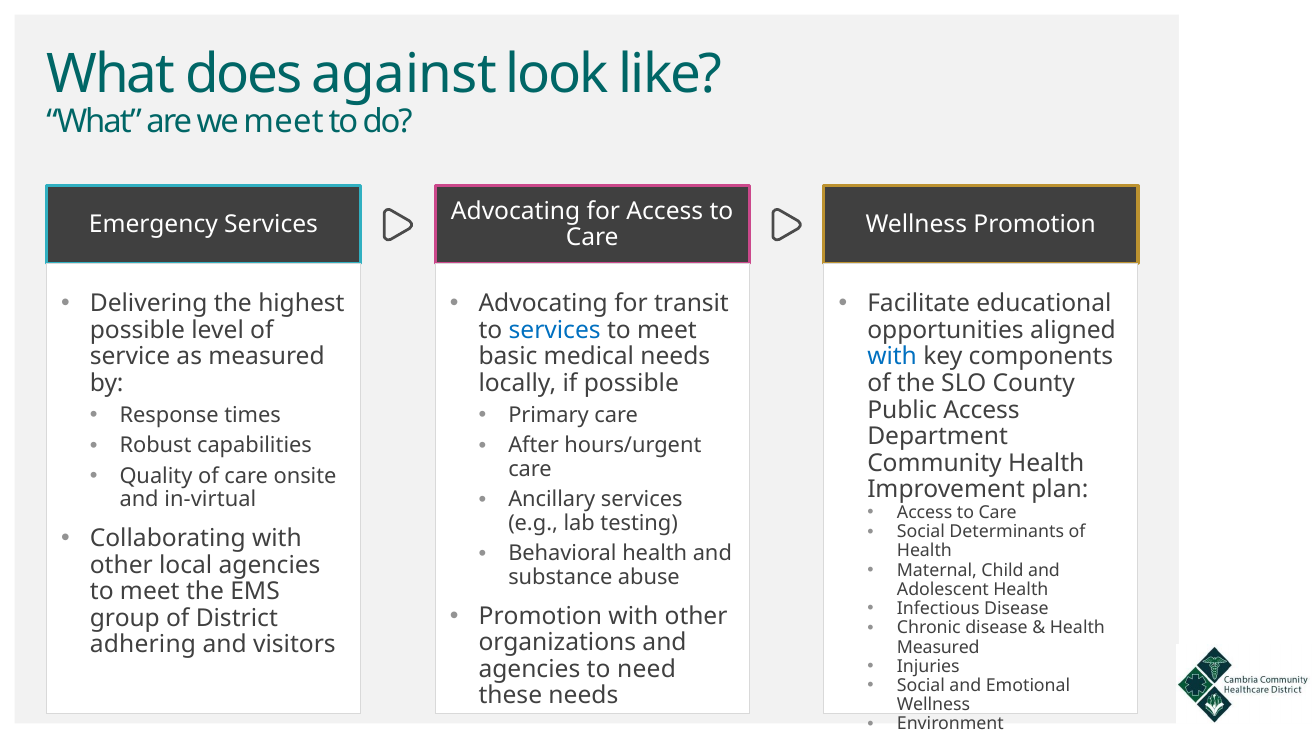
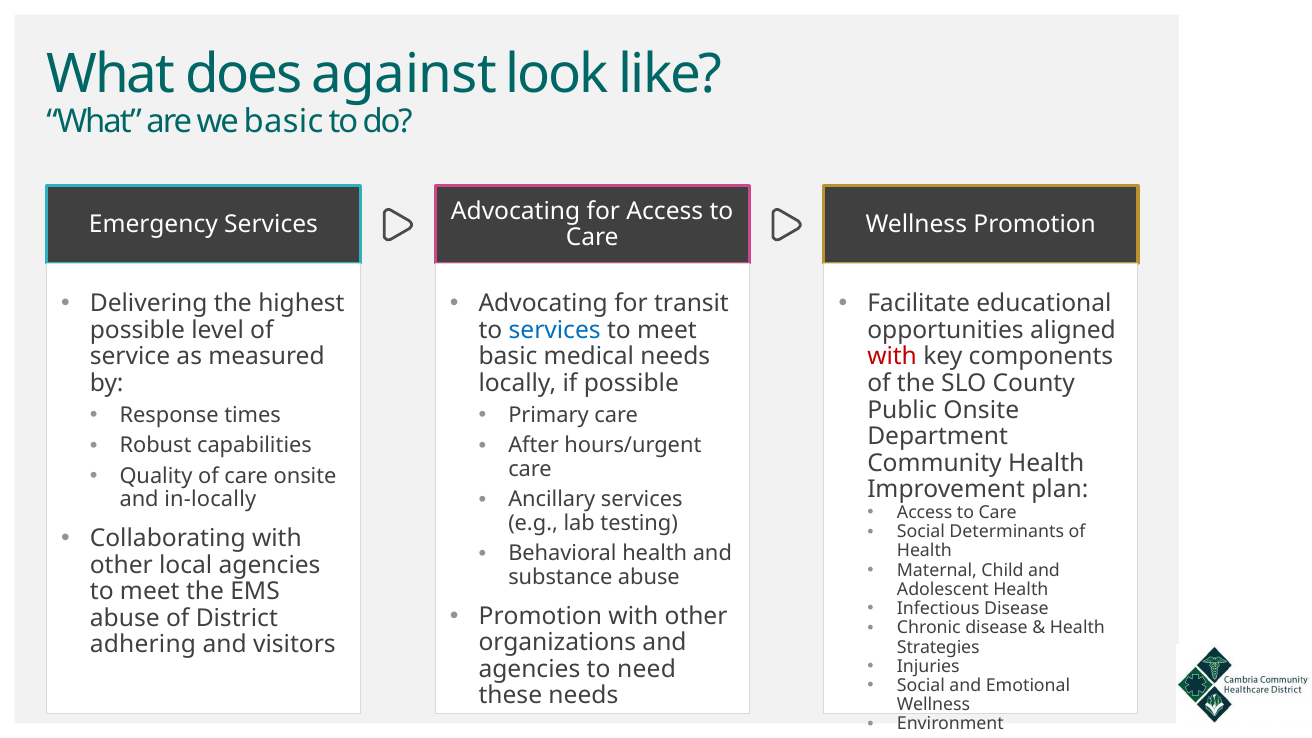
we meet: meet -> basic
with at (892, 357) colour: blue -> red
Public Access: Access -> Onsite
in-virtual: in-virtual -> in-locally
group at (125, 618): group -> abuse
Measured at (938, 647): Measured -> Strategies
